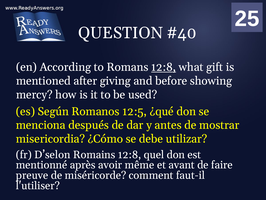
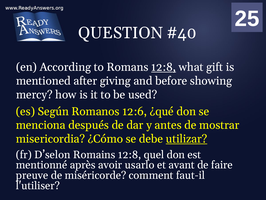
12:5: 12:5 -> 12:6
utilizar underline: none -> present
même: même -> usarlo
